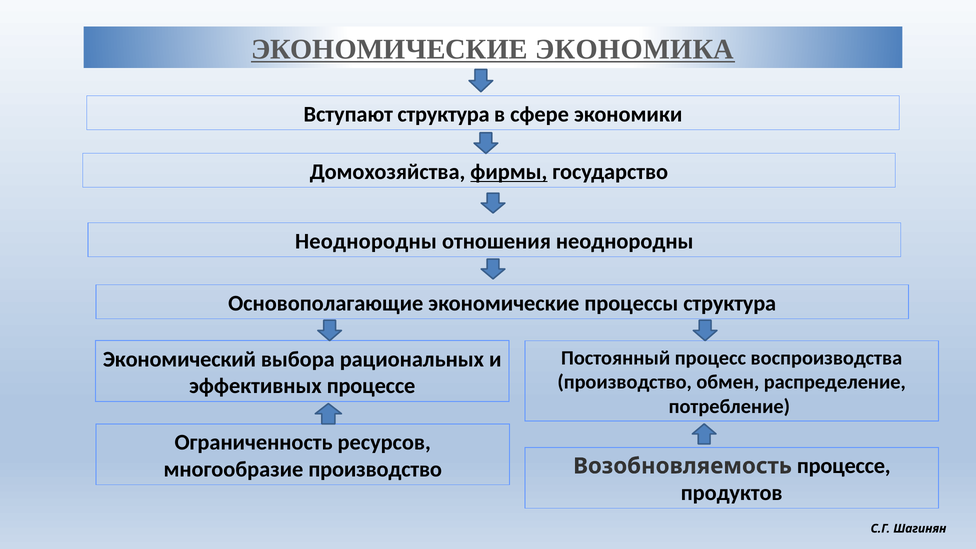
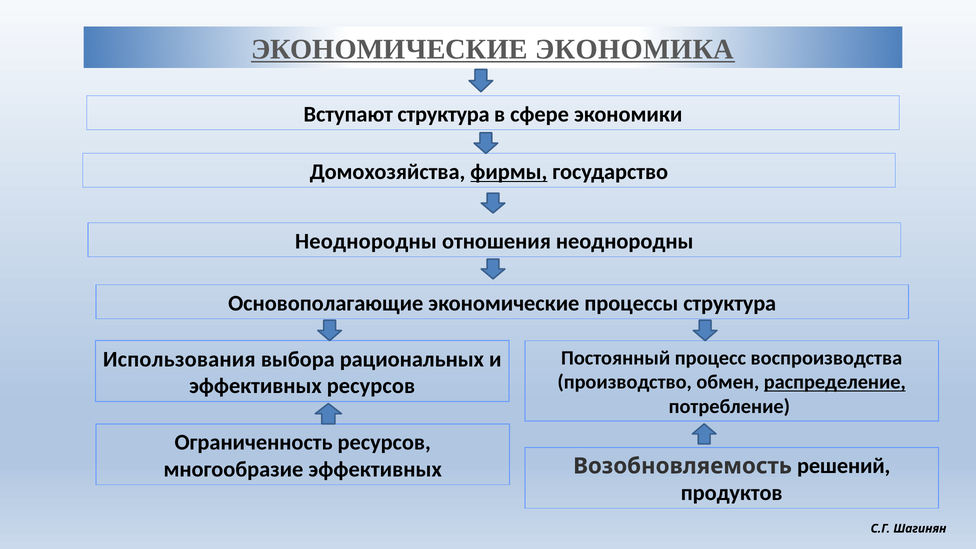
Экономический: Экономический -> Использования
распределение underline: none -> present
эффективных процессе: процессе -> ресурсов
многообразие производство: производство -> эффективных
Возобновляемость процессе: процессе -> решений
